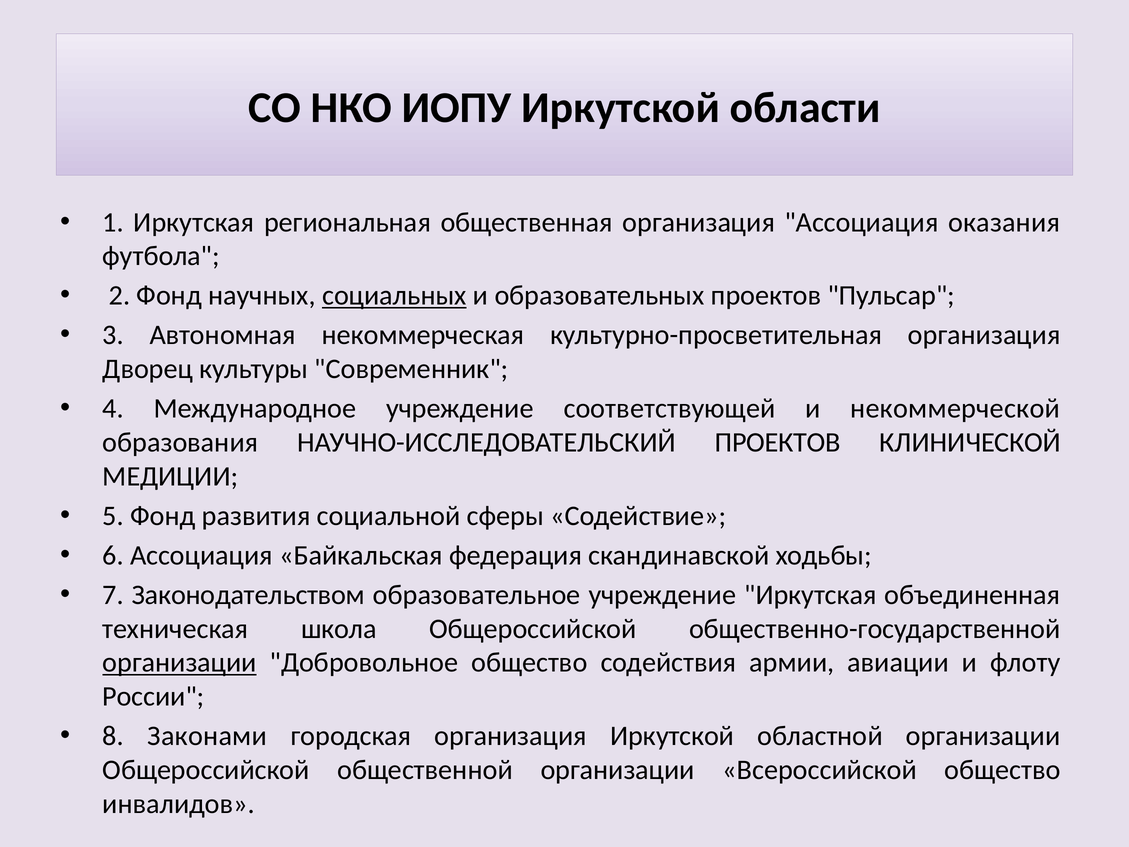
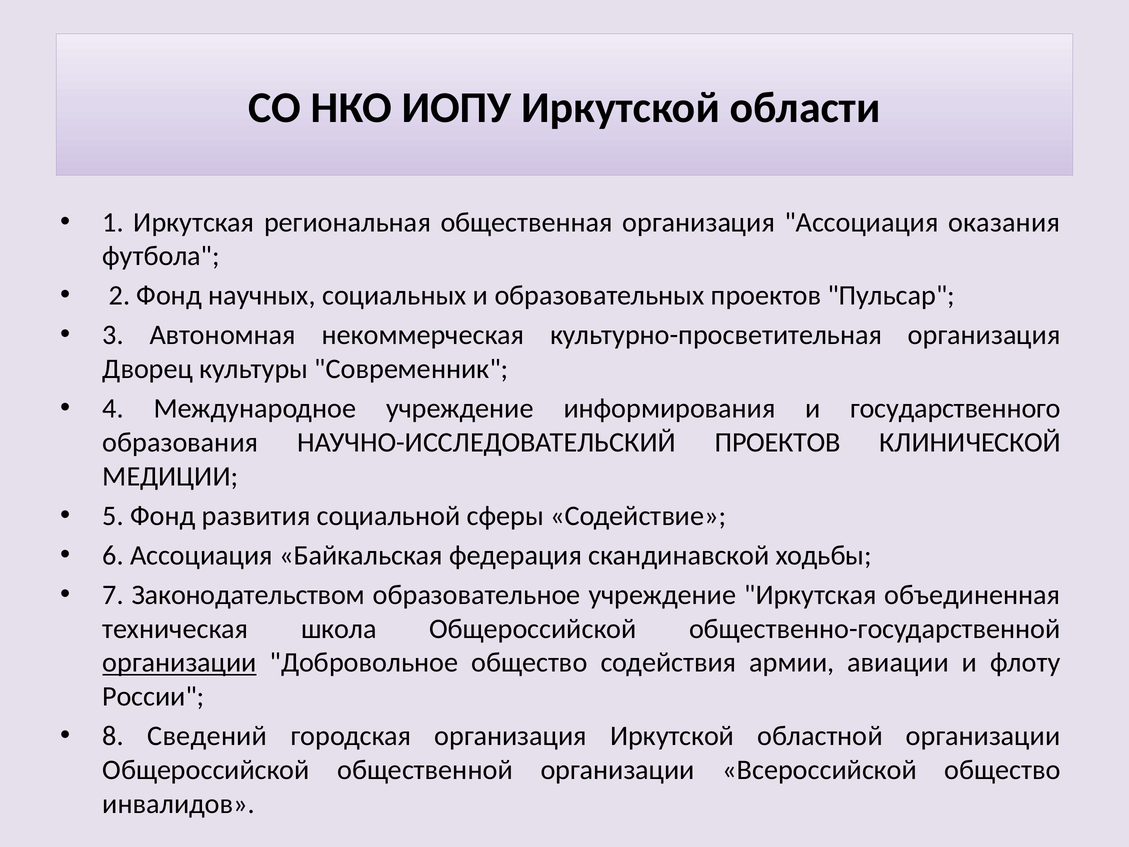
социальных underline: present -> none
соответствующей: соответствующей -> информирования
некоммерческой: некоммерческой -> государственного
Законами: Законами -> Сведений
